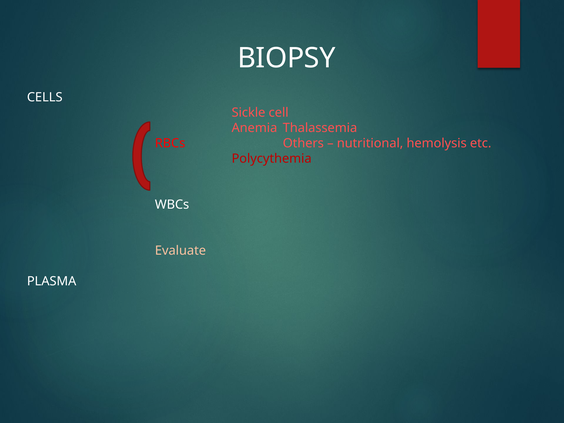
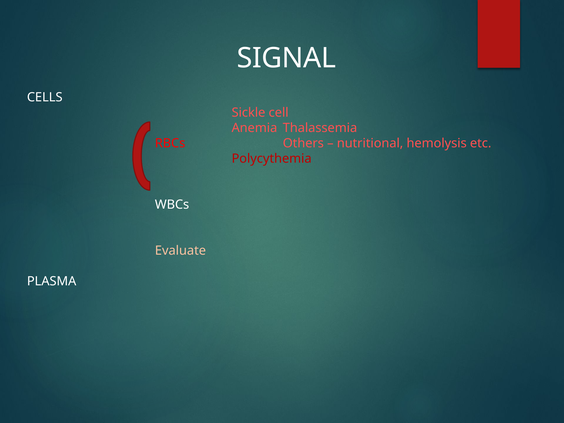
BIOPSY: BIOPSY -> SIGNAL
